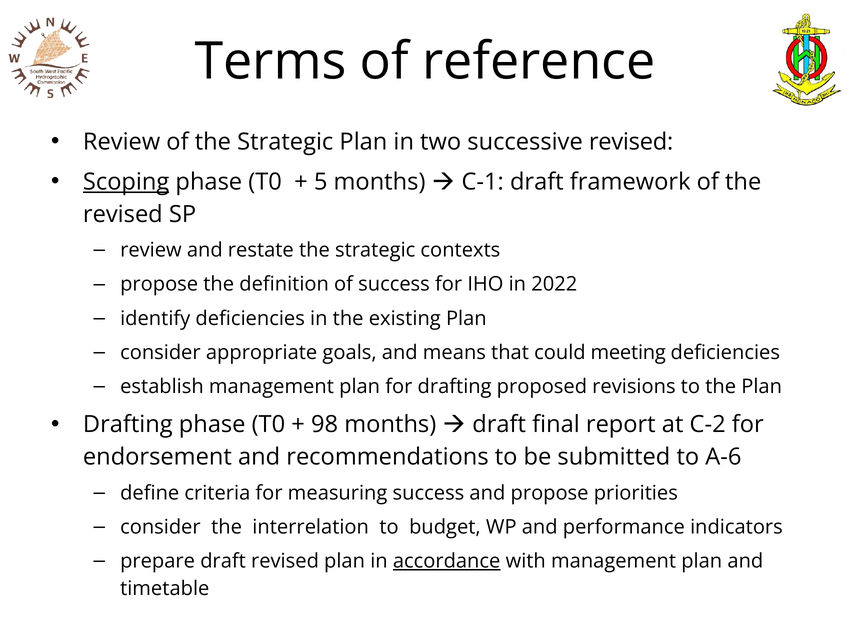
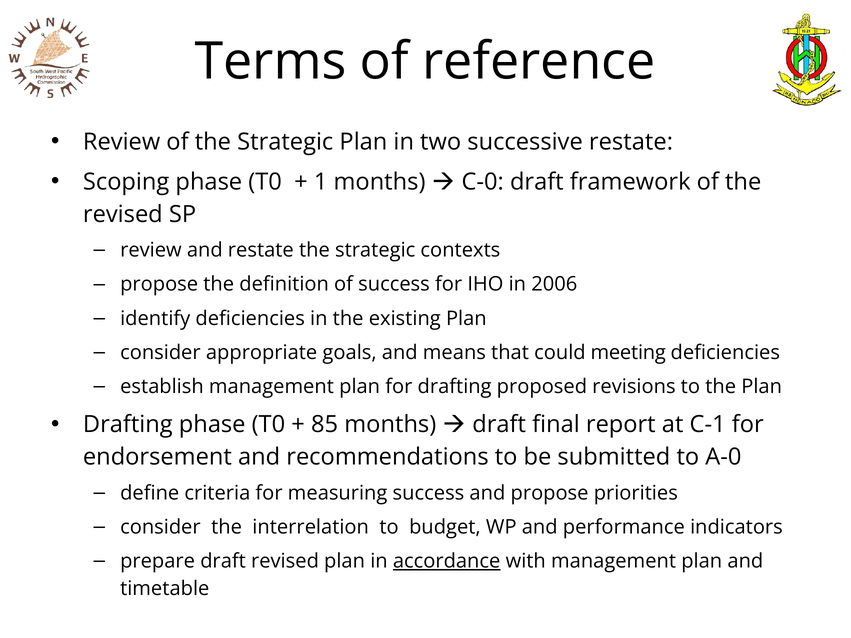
successive revised: revised -> restate
Scoping underline: present -> none
5: 5 -> 1
C-1: C-1 -> C-0
2022: 2022 -> 2006
98: 98 -> 85
C-2: C-2 -> C-1
A-6: A-6 -> A-0
